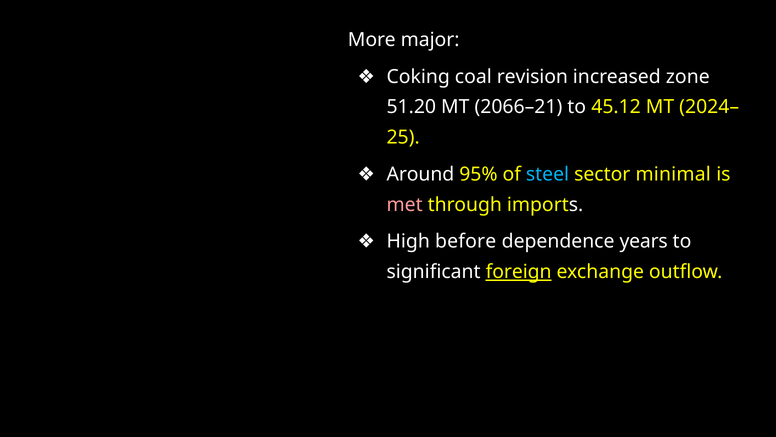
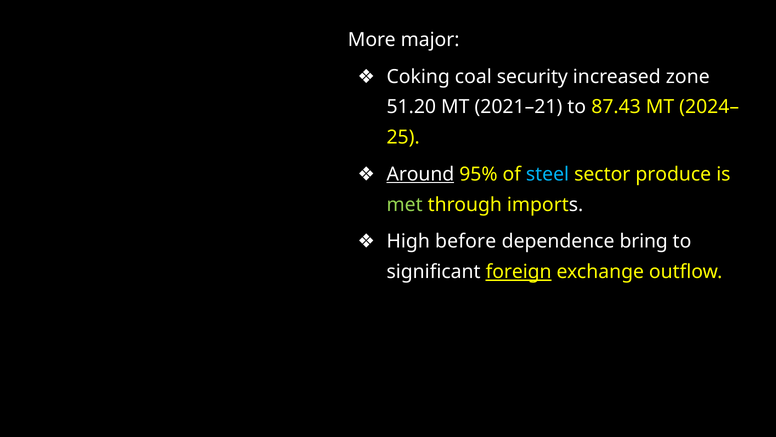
revision: revision -> security
2066–21: 2066–21 -> 2021–21
45.12: 45.12 -> 87.43
Around underline: none -> present
minimal: minimal -> produce
met colour: pink -> light green
years: years -> bring
